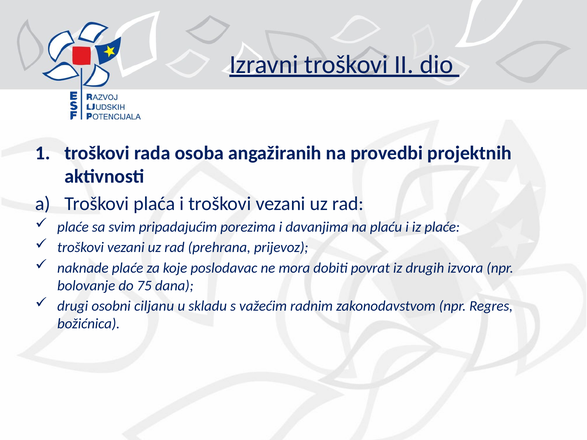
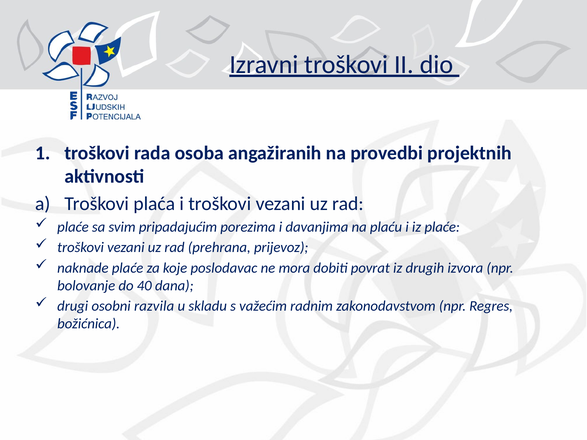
75: 75 -> 40
ciljanu: ciljanu -> razvila
